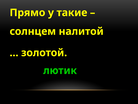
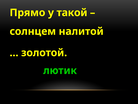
такие: такие -> такой
